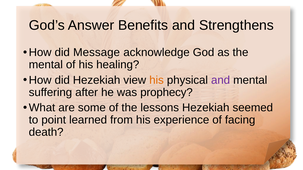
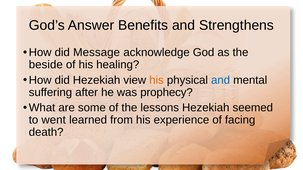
mental at (46, 65): mental -> beside
and at (221, 80) colour: purple -> blue
point: point -> went
